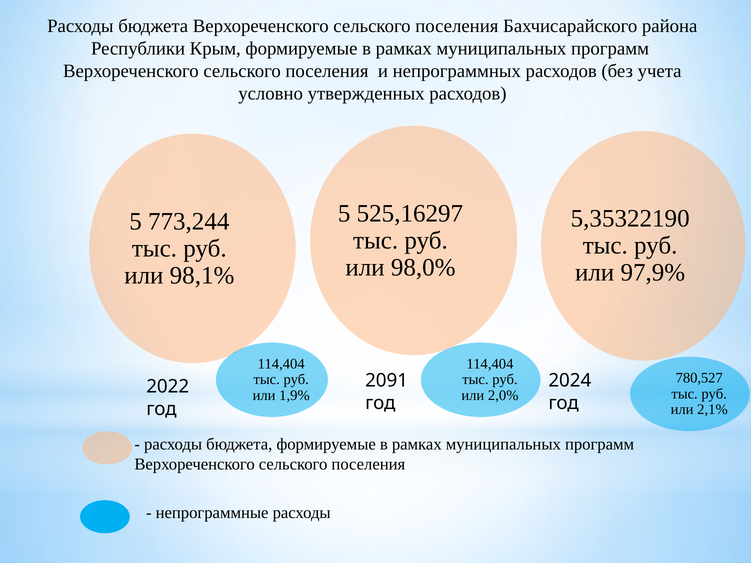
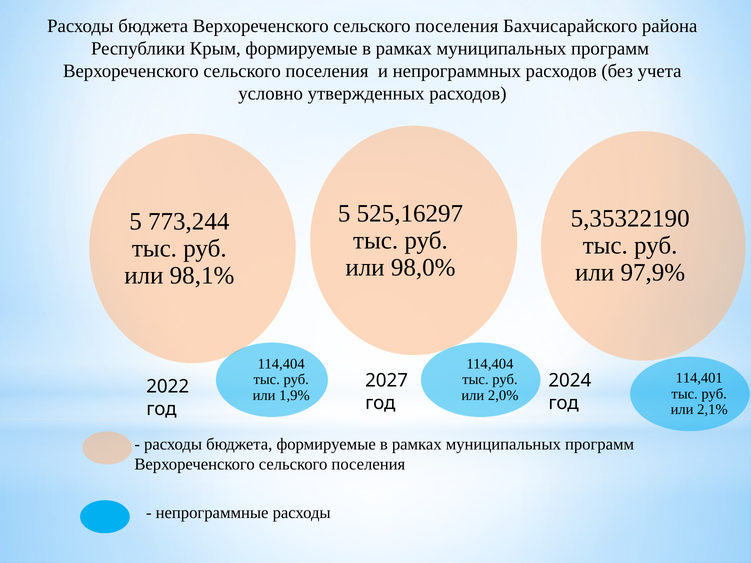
780,527: 780,527 -> 114,401
2091: 2091 -> 2027
